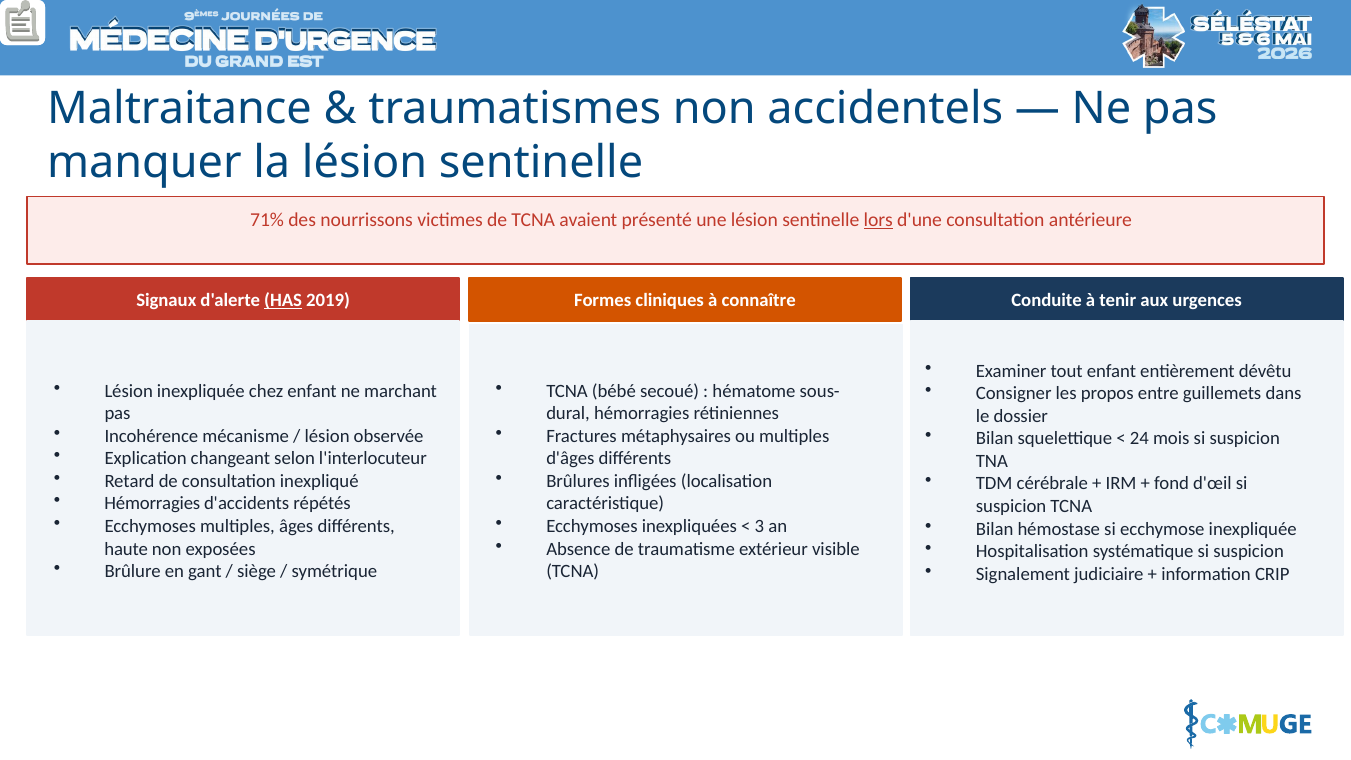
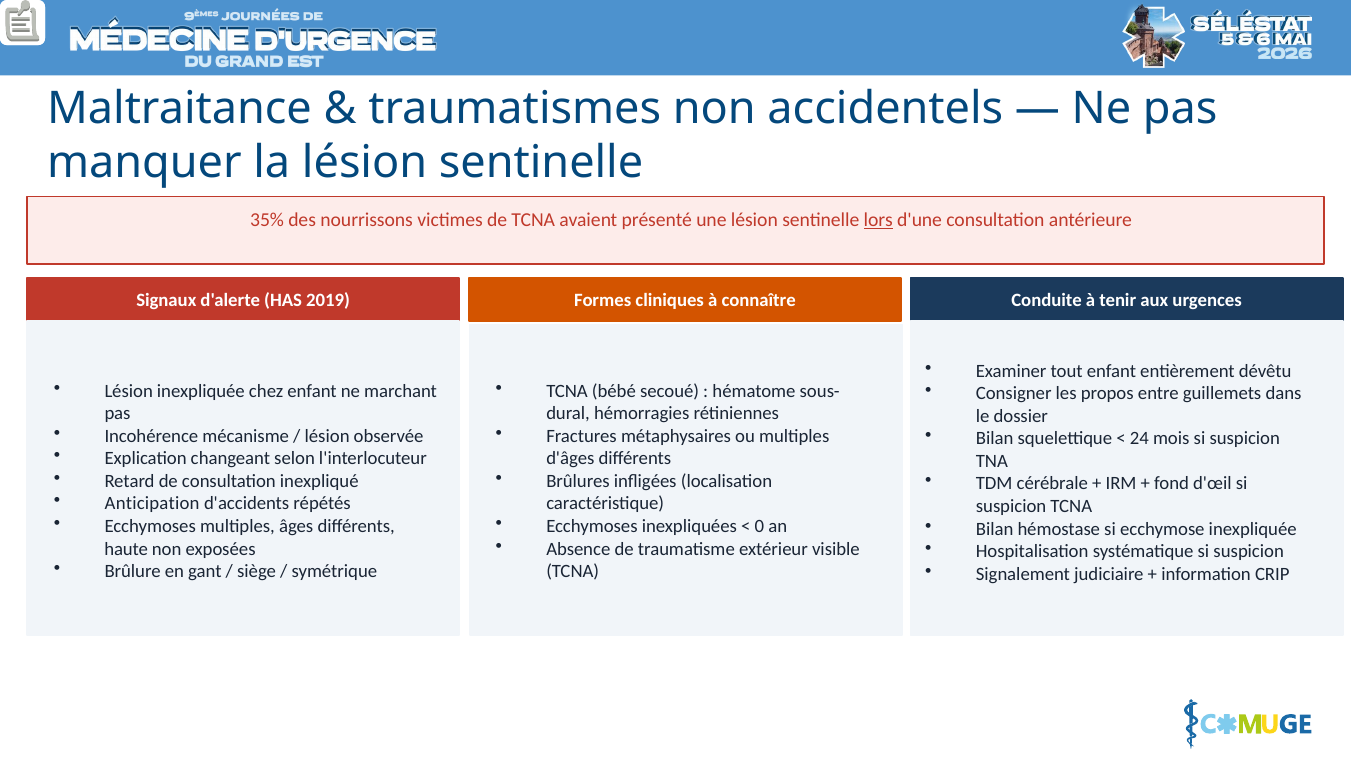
71%: 71% -> 35%
HAS underline: present -> none
Hémorragies at (152, 504): Hémorragies -> Anticipation
3: 3 -> 0
